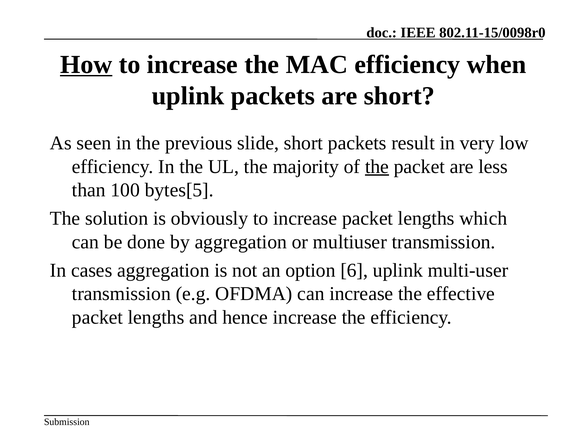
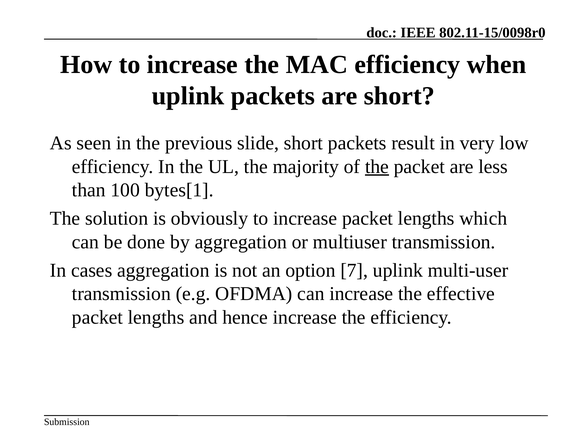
How underline: present -> none
bytes[5: bytes[5 -> bytes[1
6: 6 -> 7
